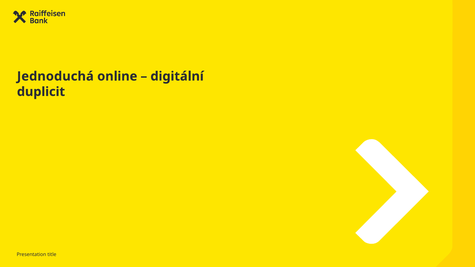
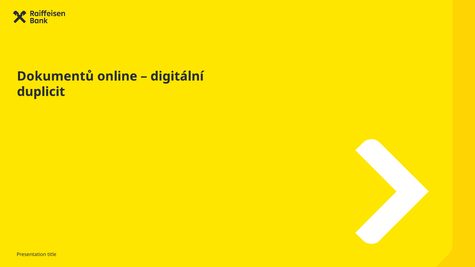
Jednoduchá: Jednoduchá -> Dokumentů
